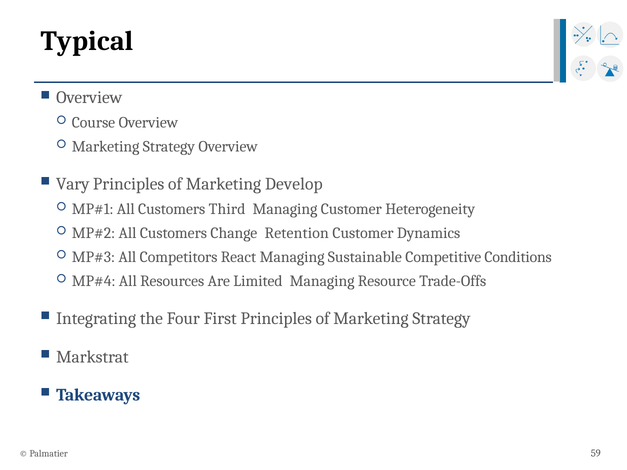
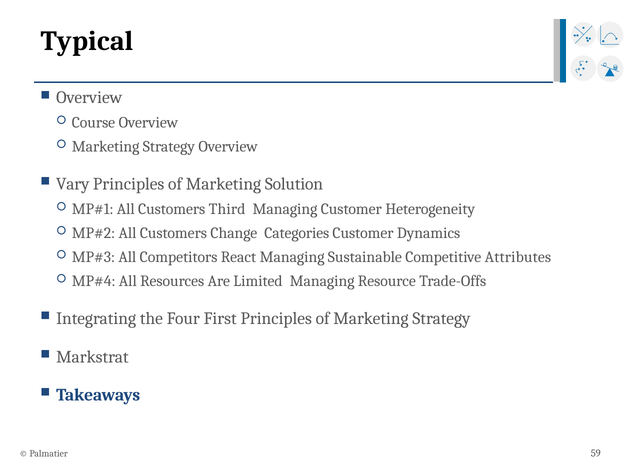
Develop: Develop -> Solution
Retention: Retention -> Categories
Conditions: Conditions -> Attributes
